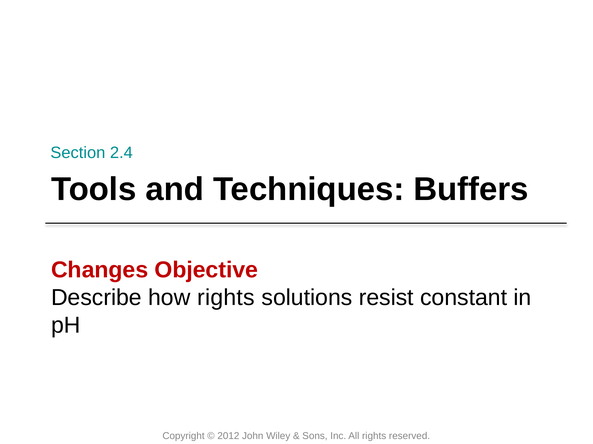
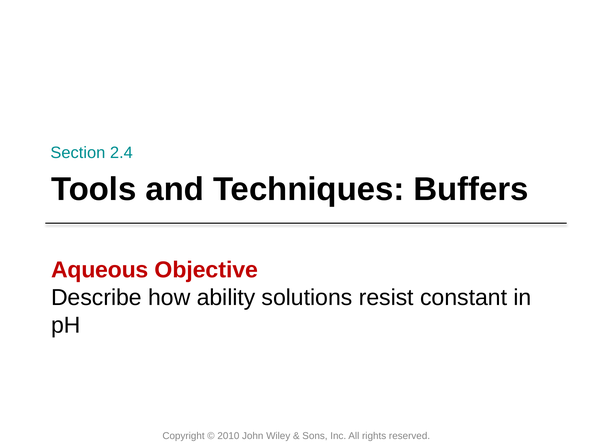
Changes: Changes -> Aqueous
how rights: rights -> ability
2012: 2012 -> 2010
